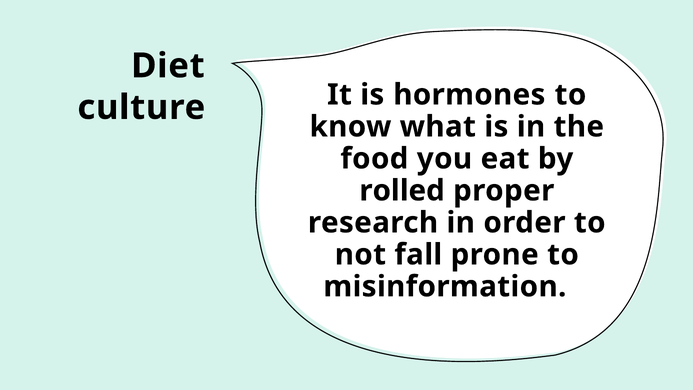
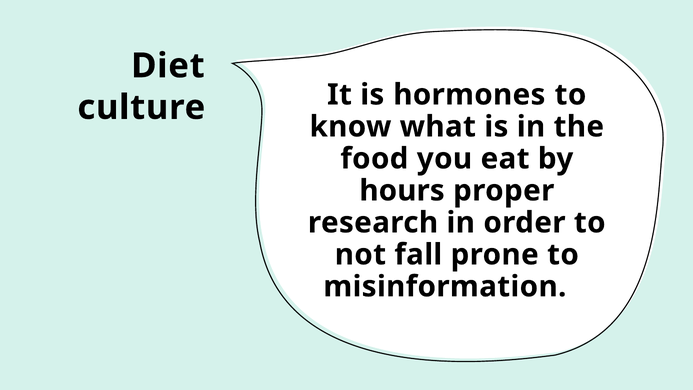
rolled: rolled -> hours
